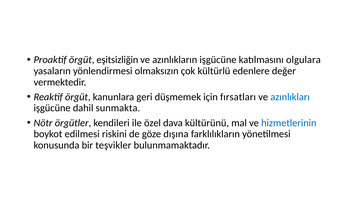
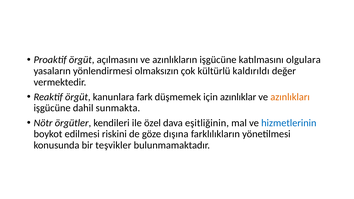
eşitsizliğin: eşitsizliğin -> açılmasını
edenlere: edenlere -> kaldırıldı
geri: geri -> fark
fırsatları: fırsatları -> azınlıklar
azınlıkları colour: blue -> orange
kültürünü: kültürünü -> eşitliğinin
